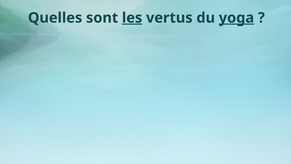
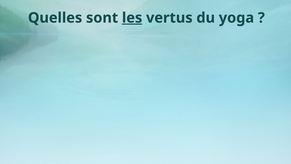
yoga underline: present -> none
